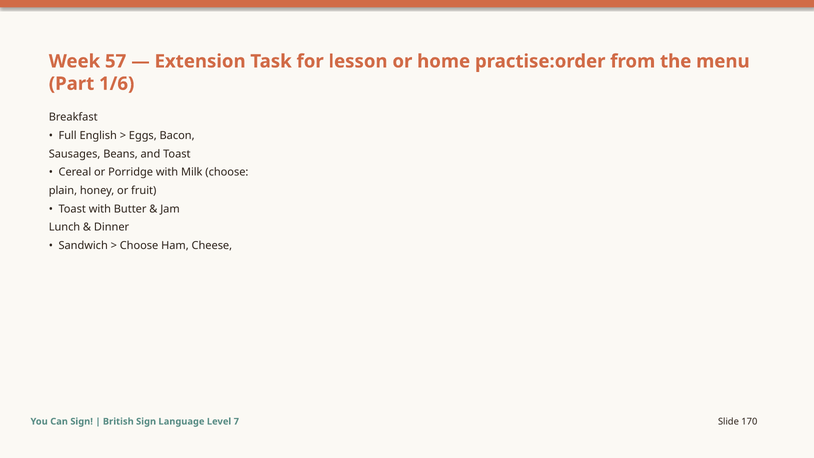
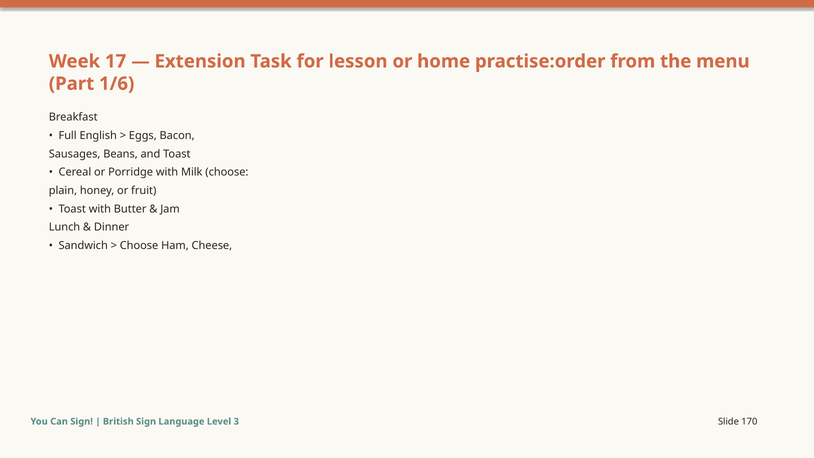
57: 57 -> 17
7: 7 -> 3
